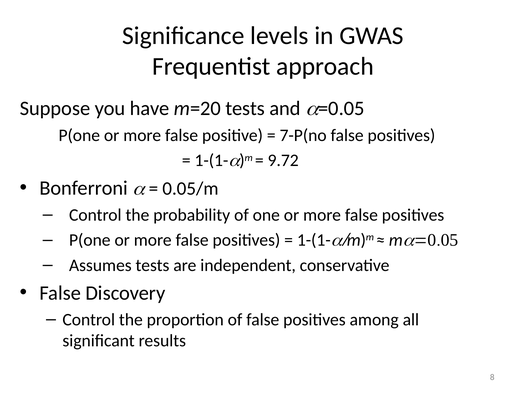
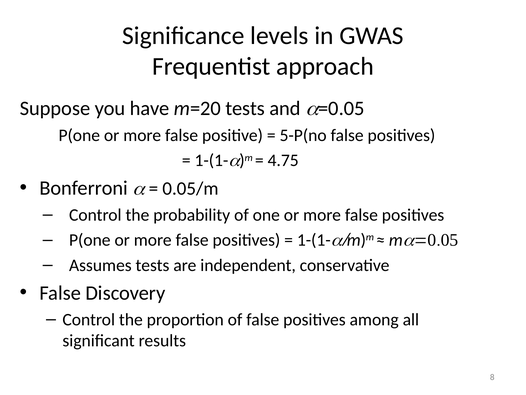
7-P(no: 7-P(no -> 5-P(no
9.72: 9.72 -> 4.75
